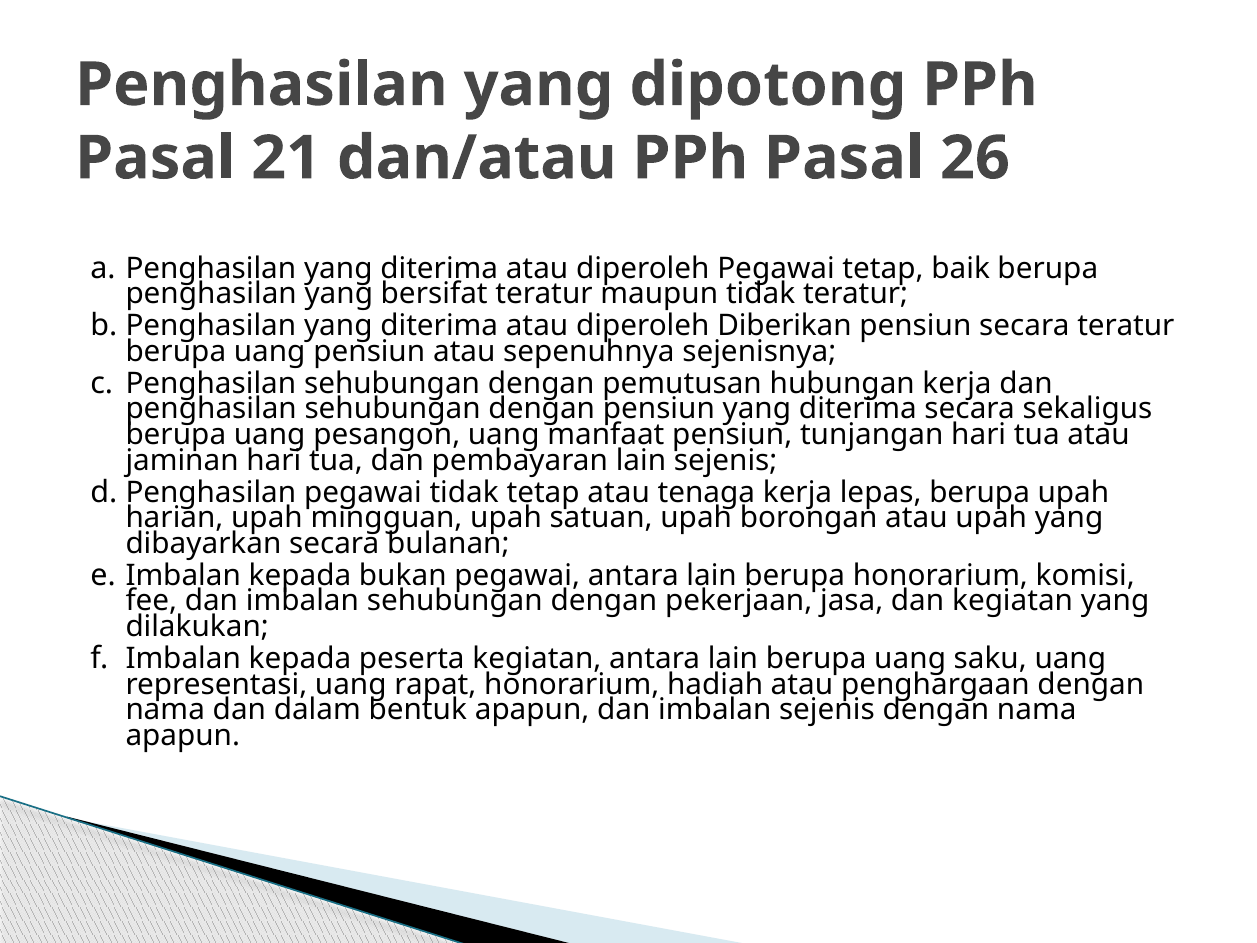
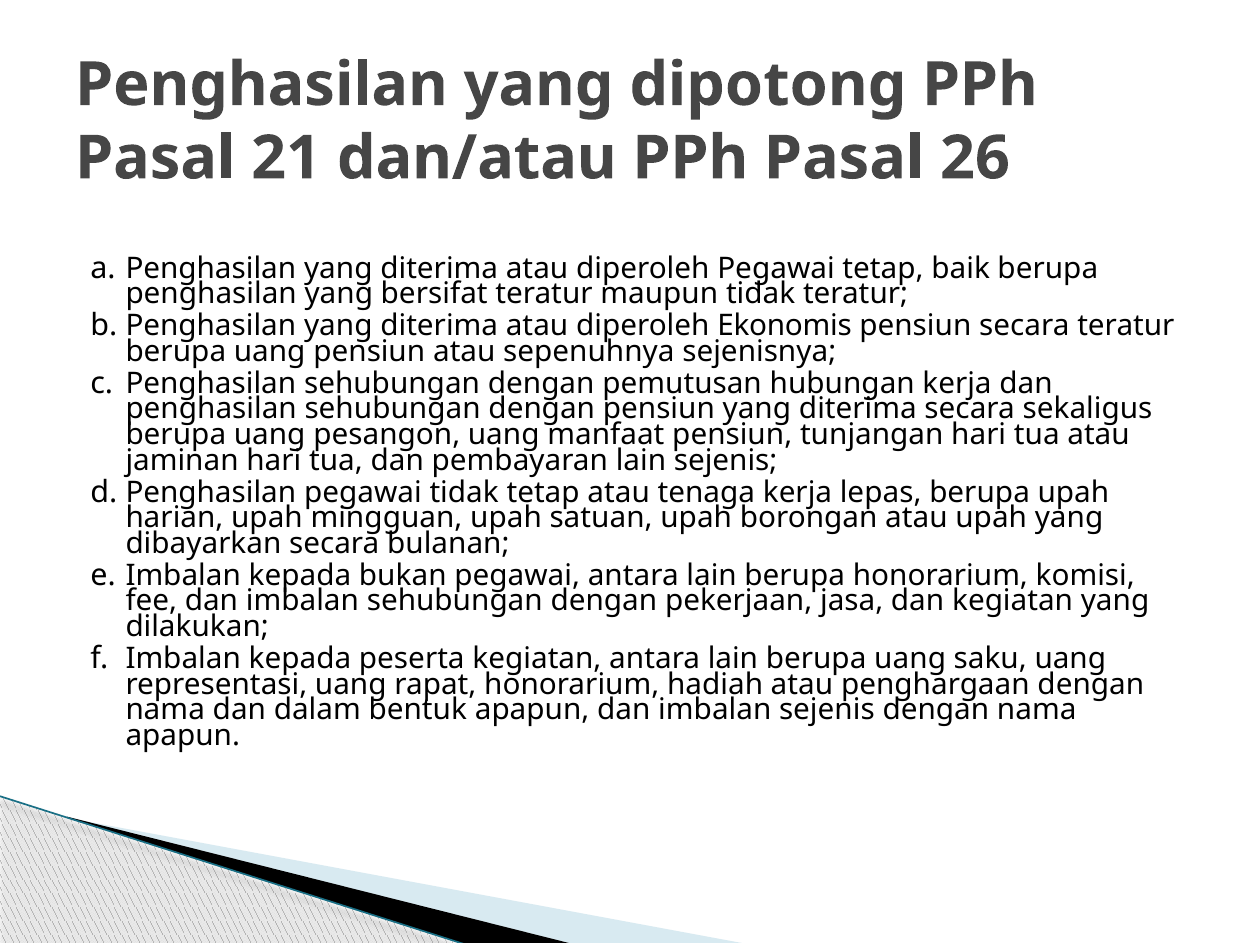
Diberikan: Diberikan -> Ekonomis
